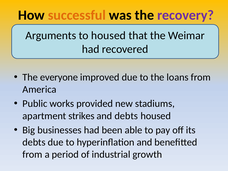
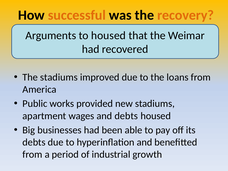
recovery colour: purple -> orange
The everyone: everyone -> stadiums
strikes: strikes -> wages
